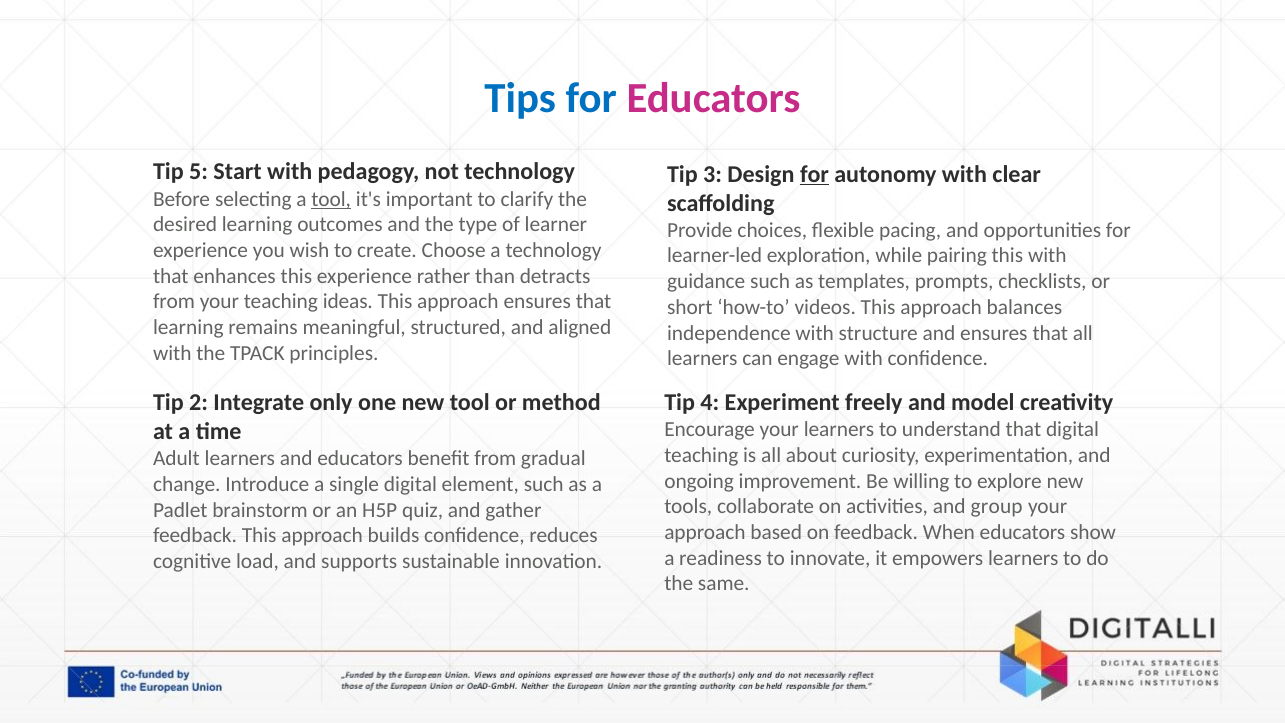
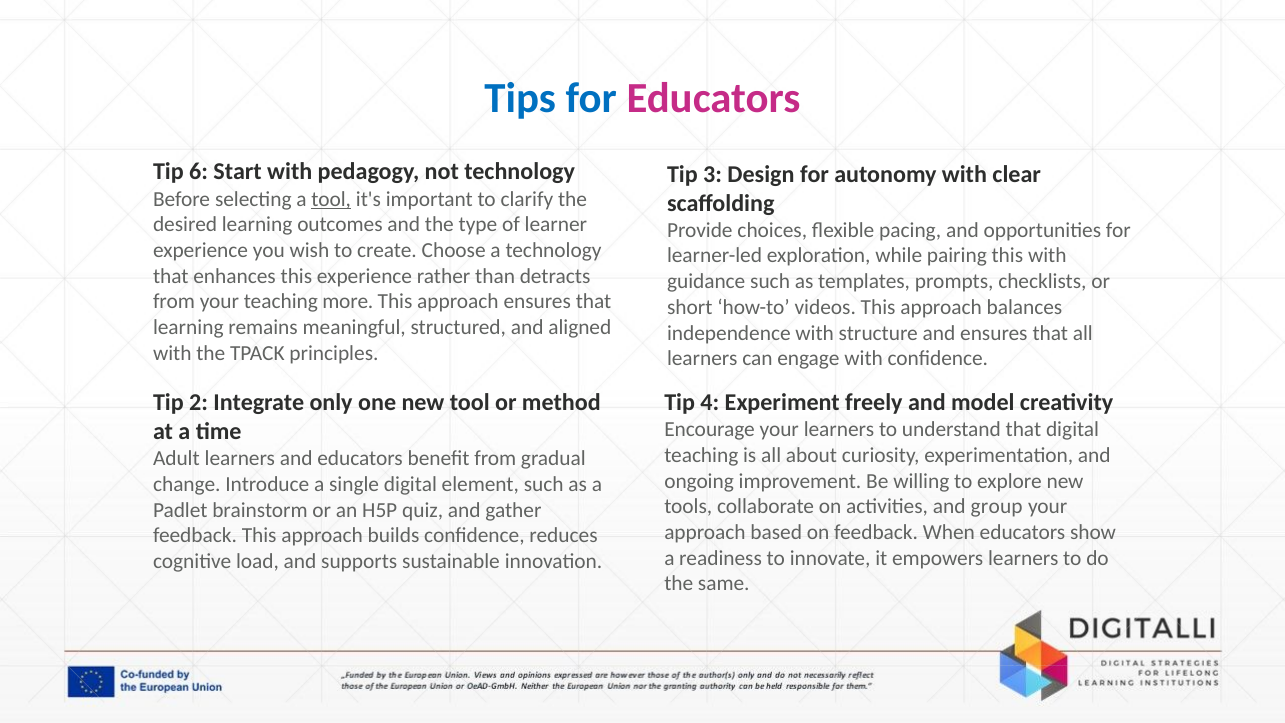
5: 5 -> 6
for at (814, 174) underline: present -> none
ideas: ideas -> more
